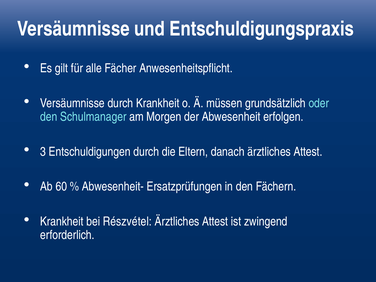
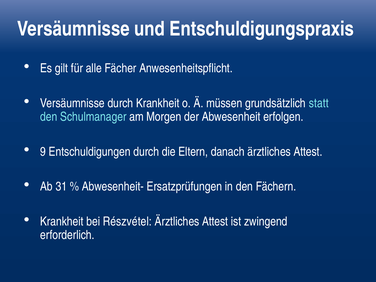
oder: oder -> statt
3: 3 -> 9
60: 60 -> 31
